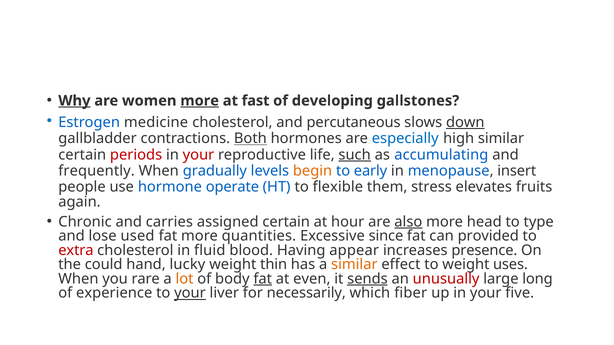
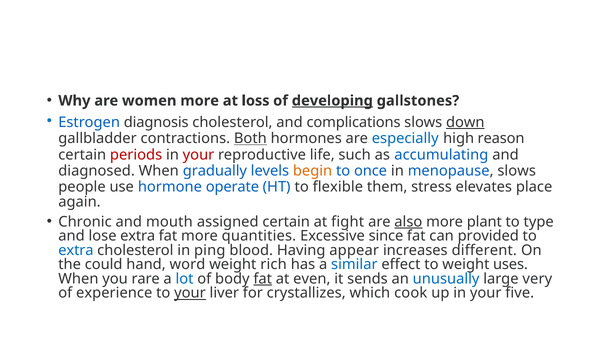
Why underline: present -> none
more at (200, 101) underline: present -> none
fast: fast -> loss
developing underline: none -> present
medicine: medicine -> diagnosis
percutaneous: percutaneous -> complications
high similar: similar -> reason
such underline: present -> none
frequently: frequently -> diagnosed
early: early -> once
menopause insert: insert -> slows
fruits: fruits -> place
carries: carries -> mouth
hour: hour -> fight
head: head -> plant
lose used: used -> extra
extra at (76, 251) colour: red -> blue
fluid: fluid -> ping
presence: presence -> different
lucky: lucky -> word
thin: thin -> rich
similar at (354, 265) colour: orange -> blue
lot colour: orange -> blue
sends underline: present -> none
unusually colour: red -> blue
long: long -> very
necessarily: necessarily -> crystallizes
fiber: fiber -> cook
